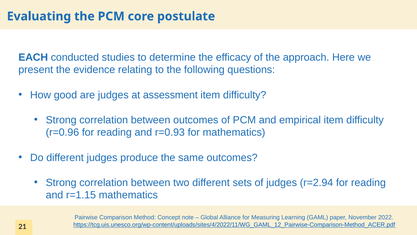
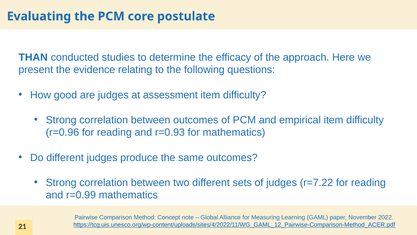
EACH: EACH -> THAN
r=2.94: r=2.94 -> r=7.22
r=1.15: r=1.15 -> r=0.99
